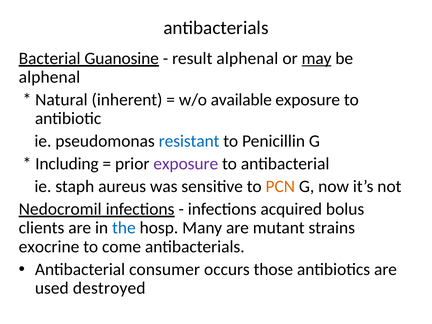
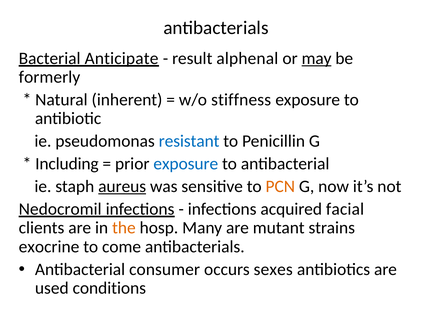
Guanosine: Guanosine -> Anticipate
alphenal at (49, 77): alphenal -> formerly
available: available -> stiffness
exposure at (186, 164) colour: purple -> blue
aureus underline: none -> present
bolus: bolus -> facial
the colour: blue -> orange
those: those -> sexes
destroyed: destroyed -> conditions
